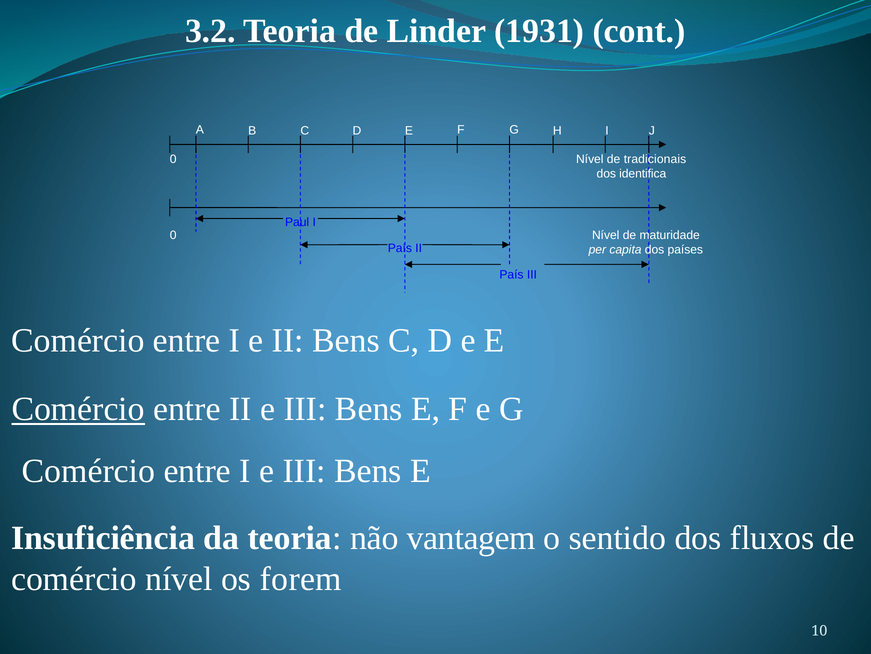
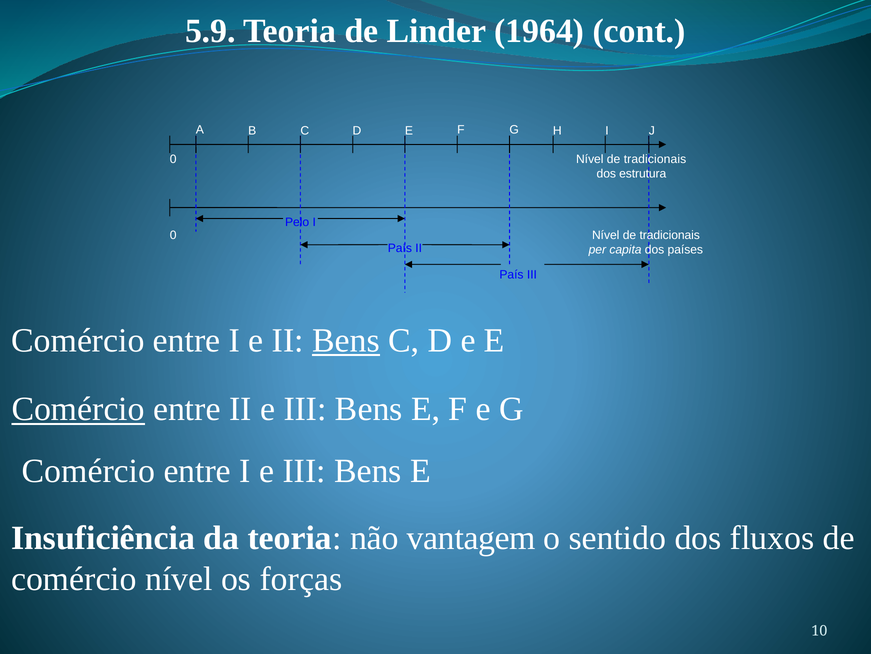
3.2: 3.2 -> 5.9
1931: 1931 -> 1964
identifica: identifica -> estrutura
Paul: Paul -> Pelo
maturidade at (670, 235): maturidade -> tradicionais
Bens at (346, 340) underline: none -> present
forem: forem -> forças
